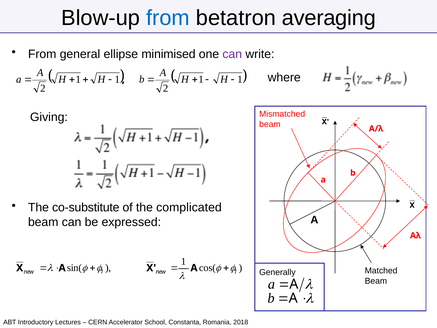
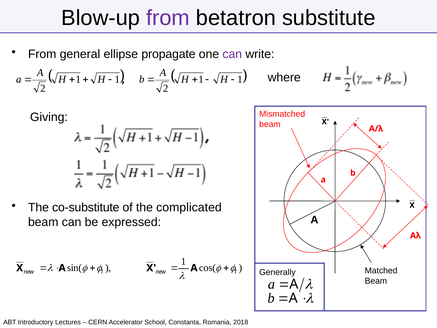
from at (168, 18) colour: blue -> purple
averaging: averaging -> substitute
minimised: minimised -> propagate
